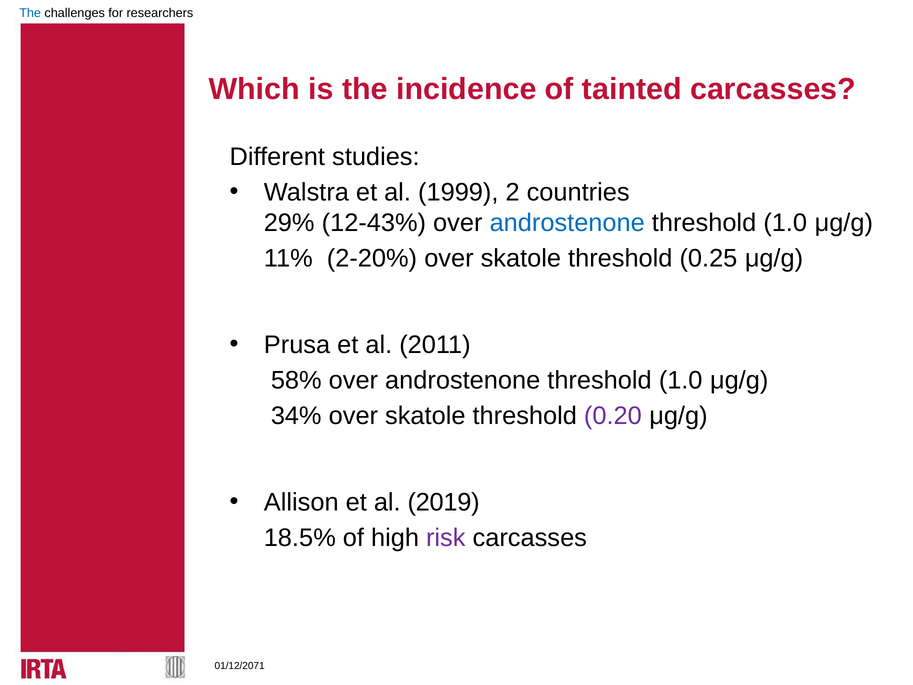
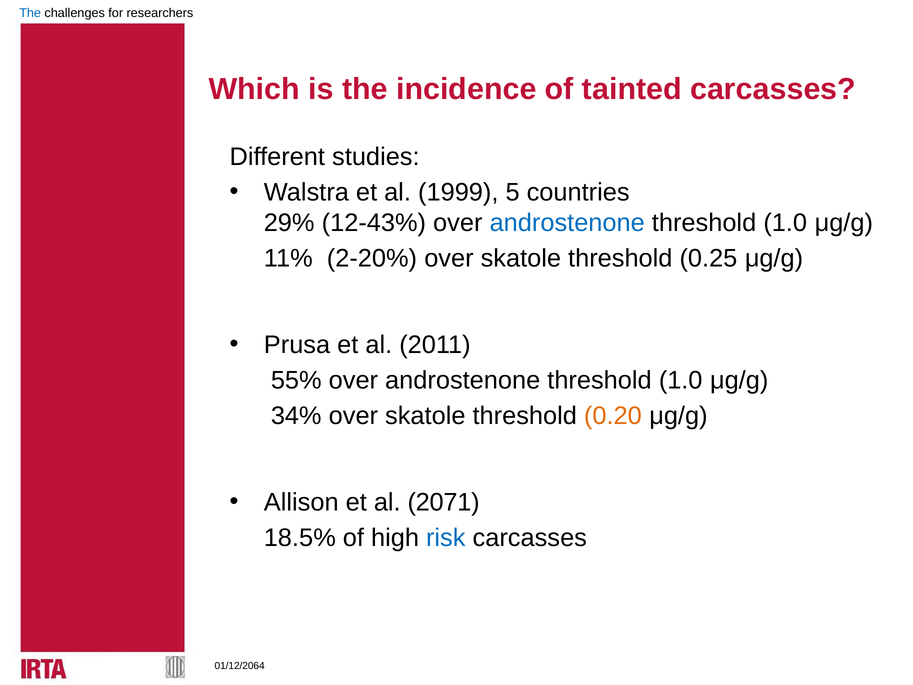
2: 2 -> 5
58%: 58% -> 55%
0.20 colour: purple -> orange
2019: 2019 -> 2071
risk colour: purple -> blue
01/12/2071: 01/12/2071 -> 01/12/2064
